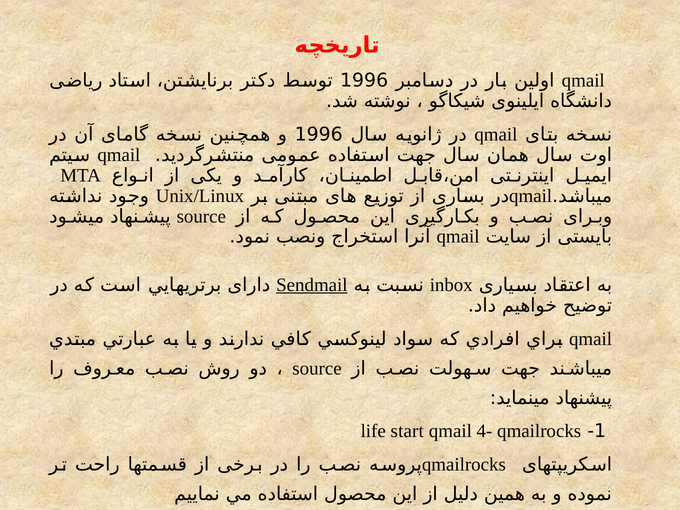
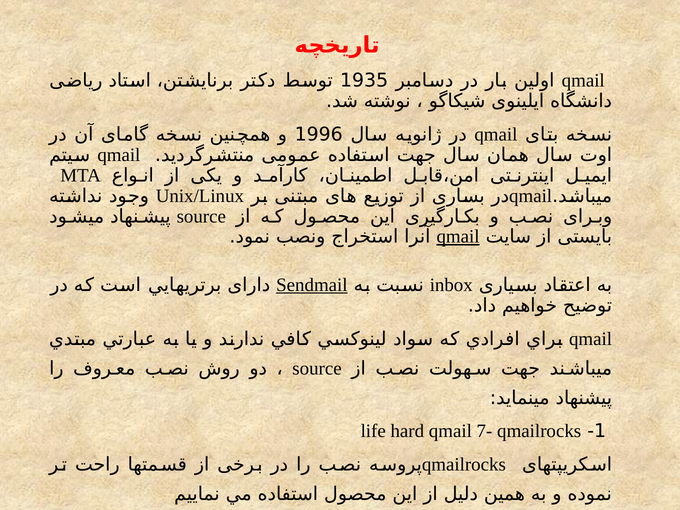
1996 at (364, 80): 1996 -> 1935
qmail at (458, 237) underline: none -> present
start: start -> hard
4-: 4- -> 7-
